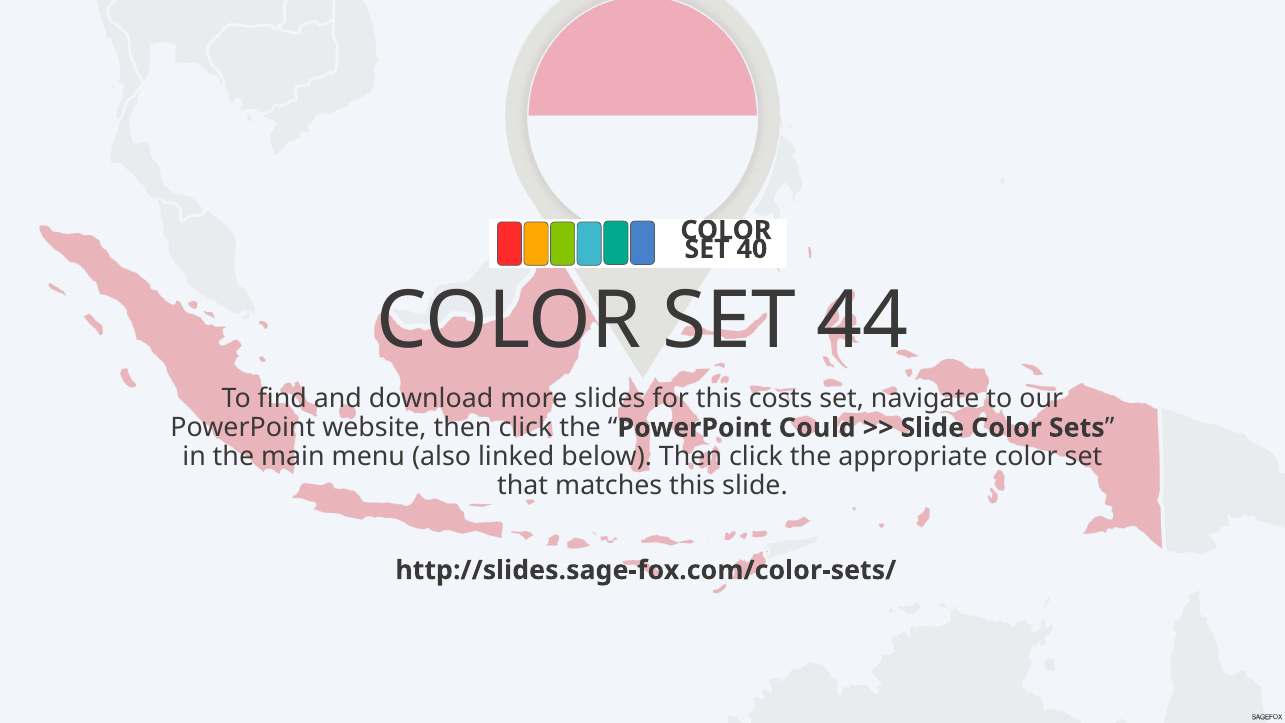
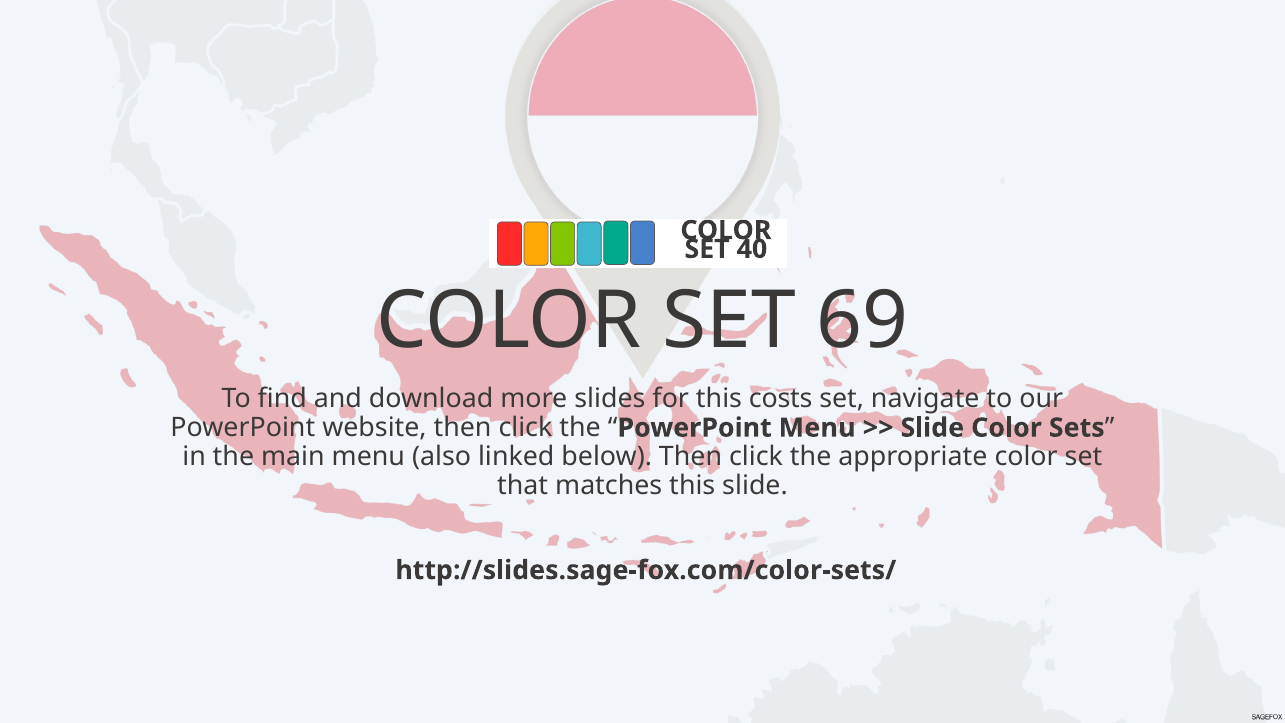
44: 44 -> 69
PowerPoint Could: Could -> Menu
